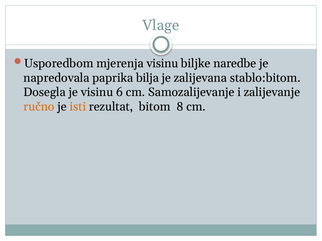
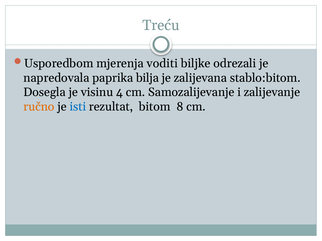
Vlage: Vlage -> Treću
mjerenja visinu: visinu -> voditi
naredbe: naredbe -> odrezali
6: 6 -> 4
isti colour: orange -> blue
